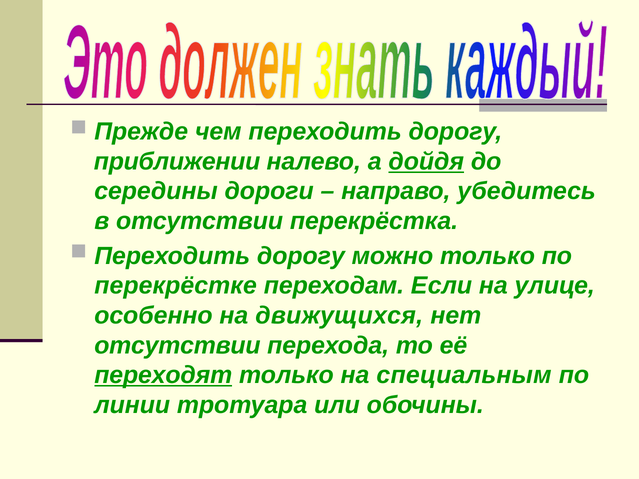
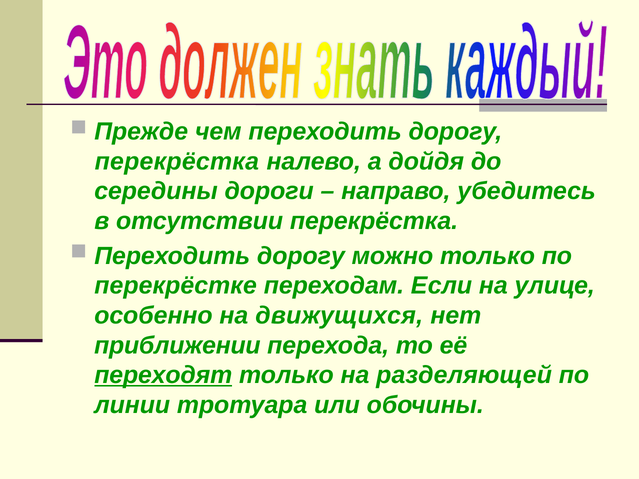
приближении at (177, 162): приближении -> перекрёстка
дойдя underline: present -> none
отсутствии at (177, 346): отсутствии -> приближении
специальным: специальным -> разделяющей
